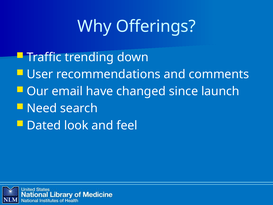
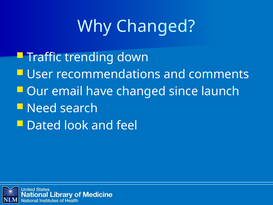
Why Offerings: Offerings -> Changed
